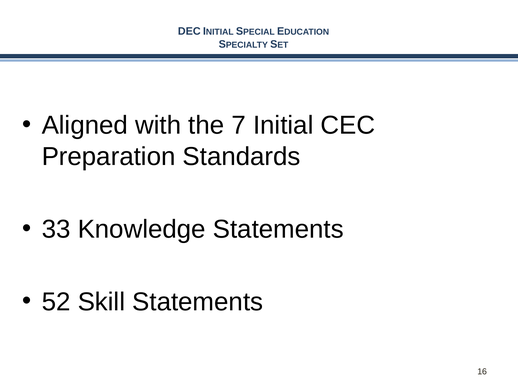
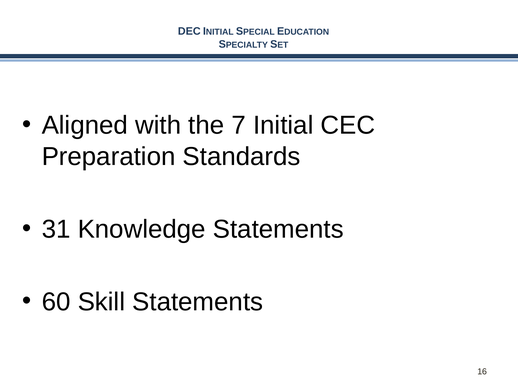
33: 33 -> 31
52: 52 -> 60
